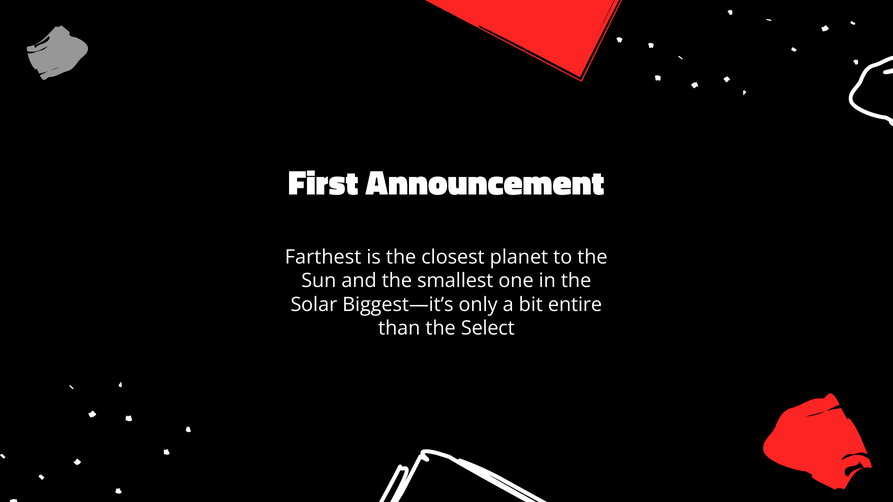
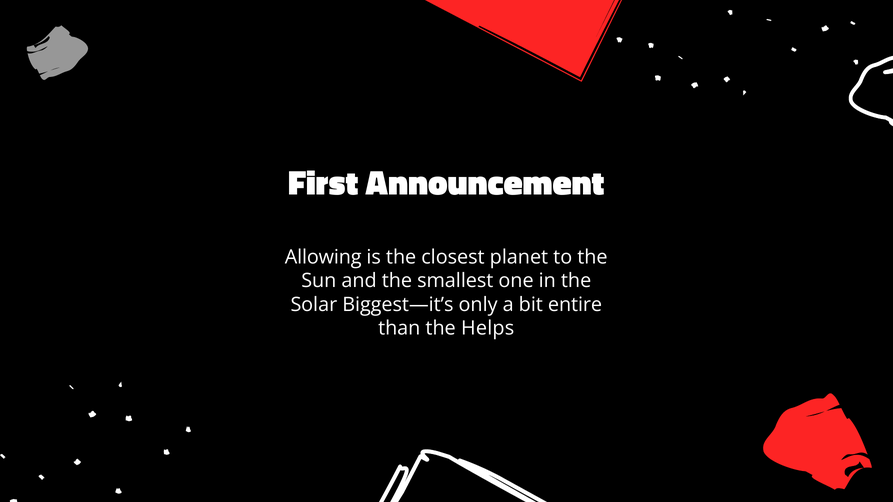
Farthest: Farthest -> Allowing
Select: Select -> Helps
